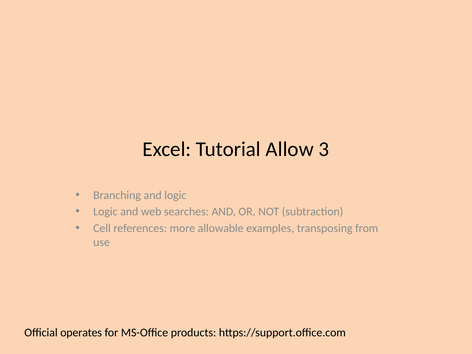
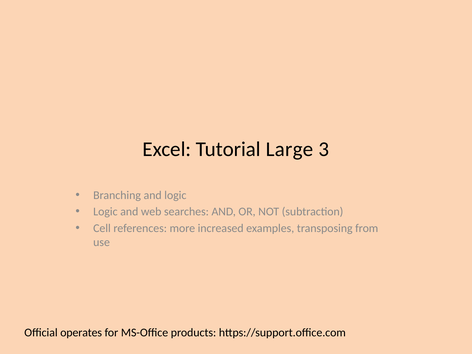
Allow: Allow -> Large
allowable: allowable -> increased
